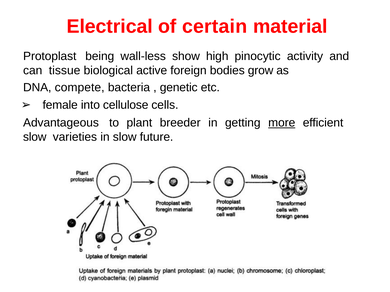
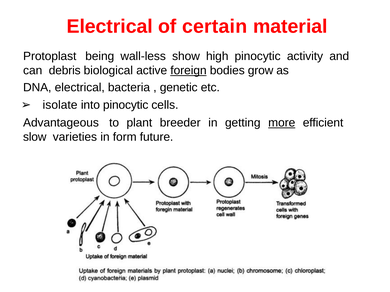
tissue: tissue -> debris
foreign underline: none -> present
DNA compete: compete -> electrical
female: female -> isolate
into cellulose: cellulose -> pinocytic
in slow: slow -> form
